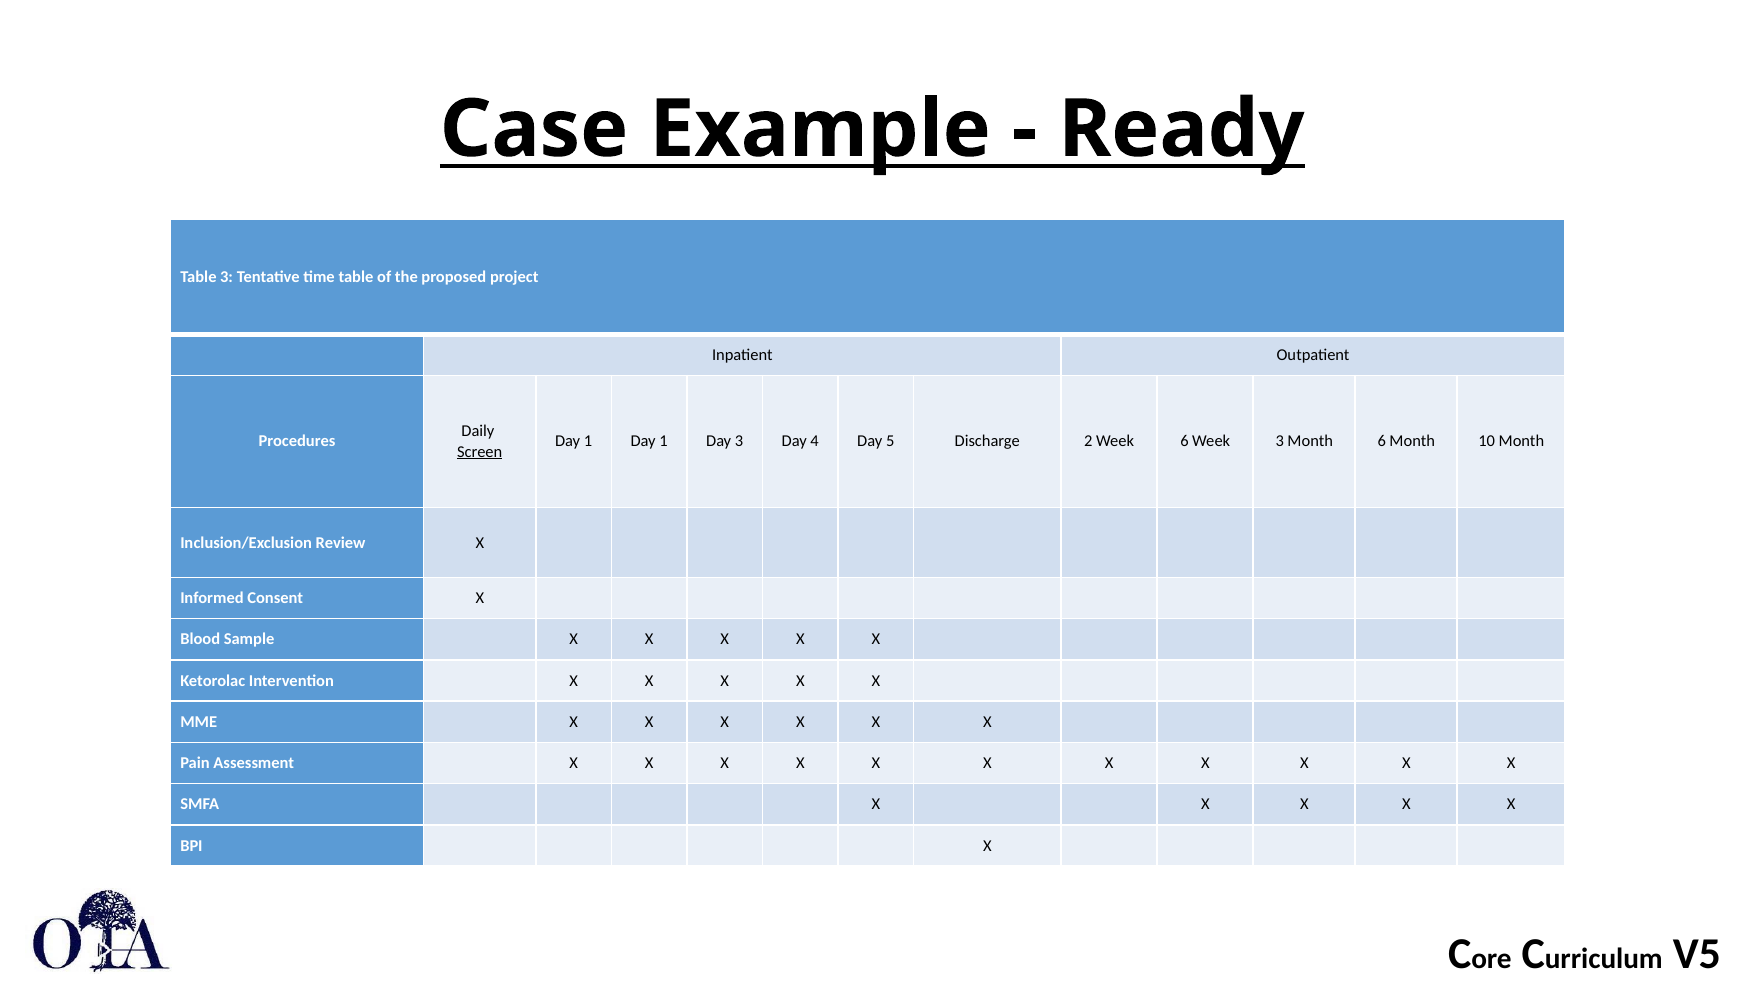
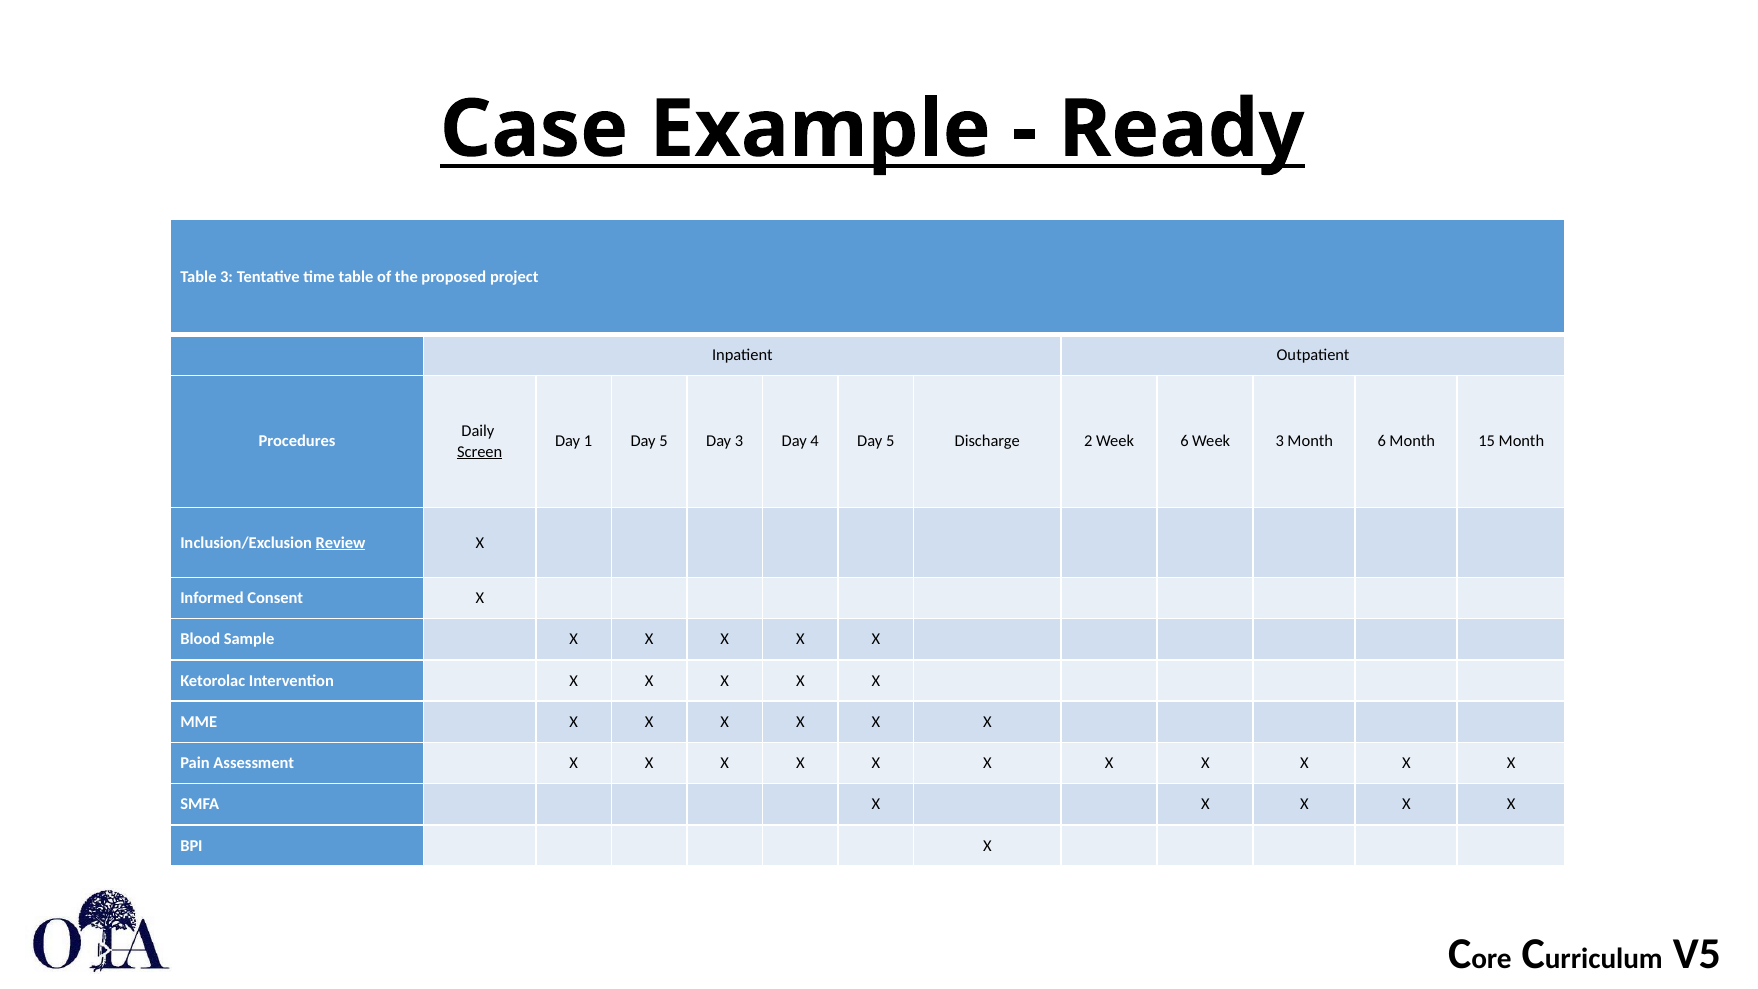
1 Day 1: 1 -> 5
10: 10 -> 15
Review underline: none -> present
